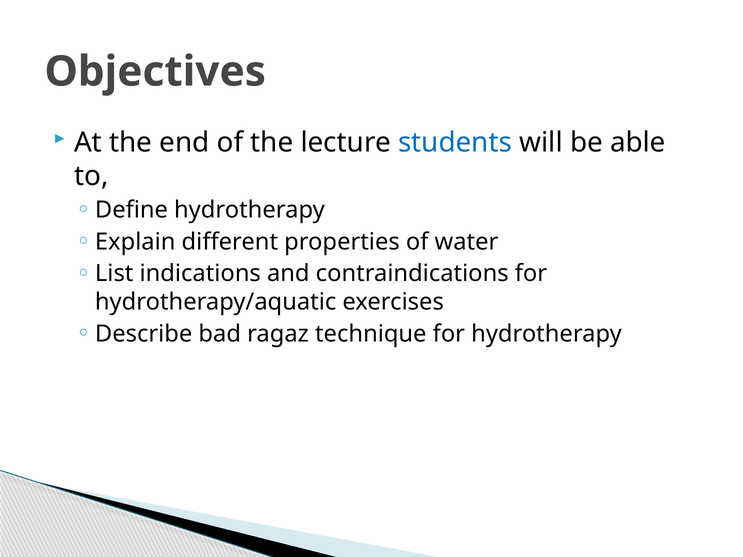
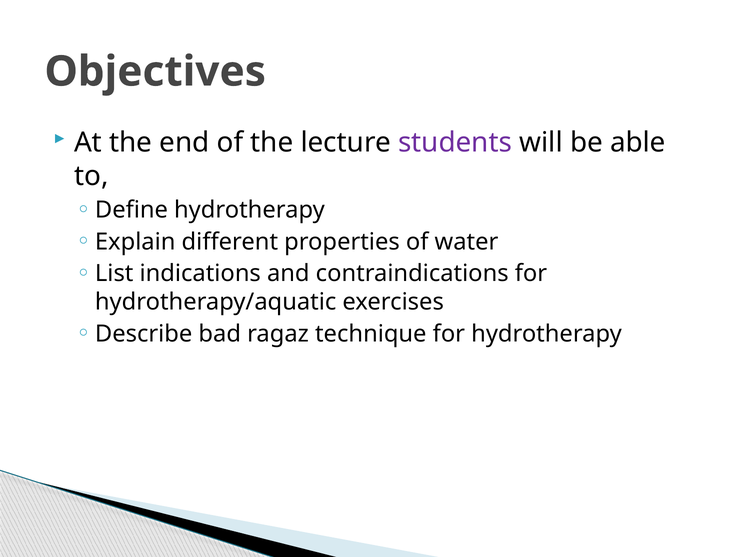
students colour: blue -> purple
